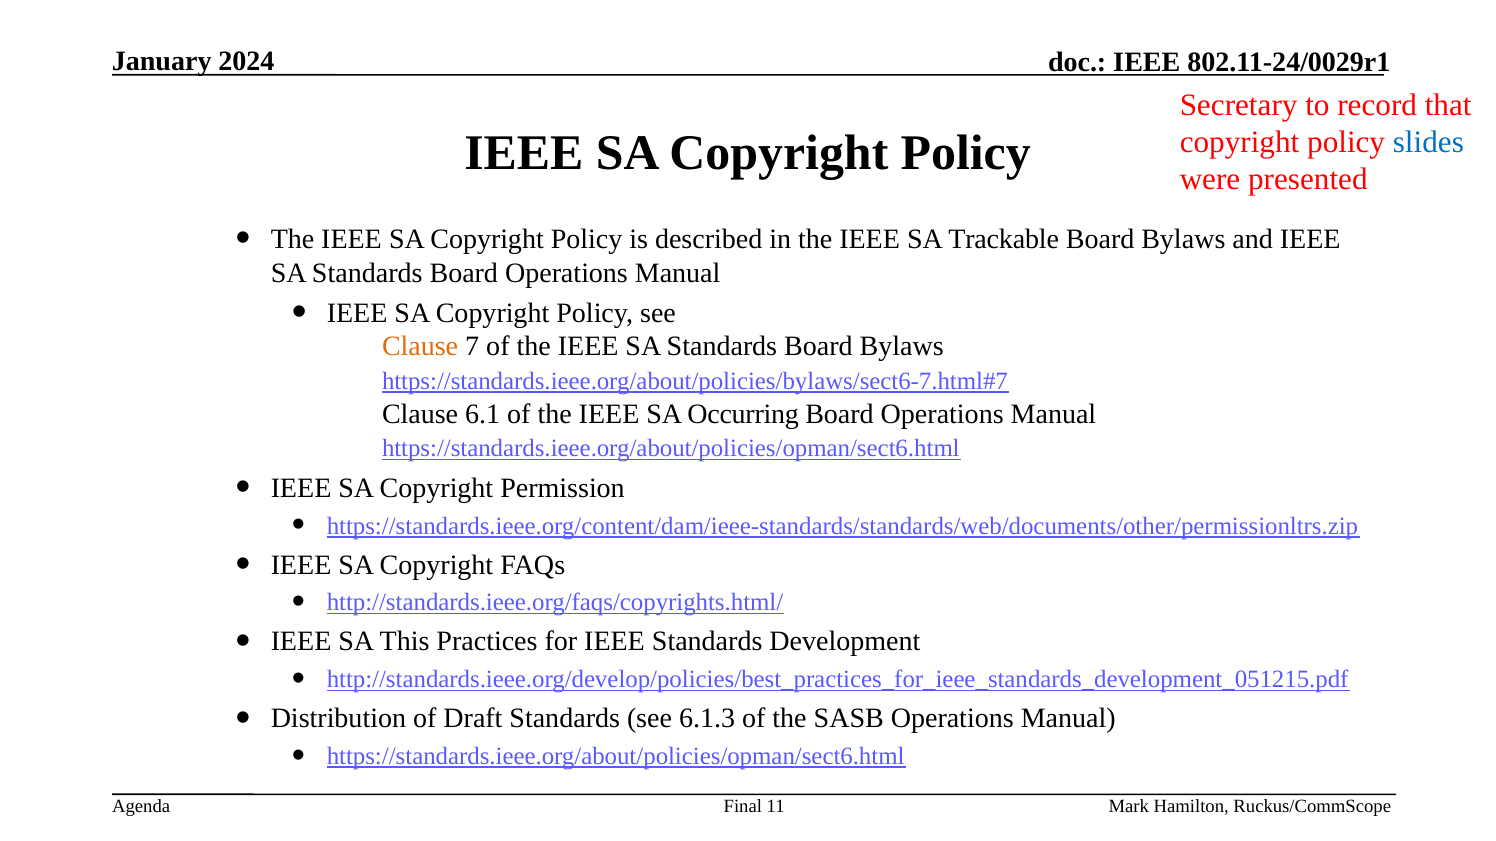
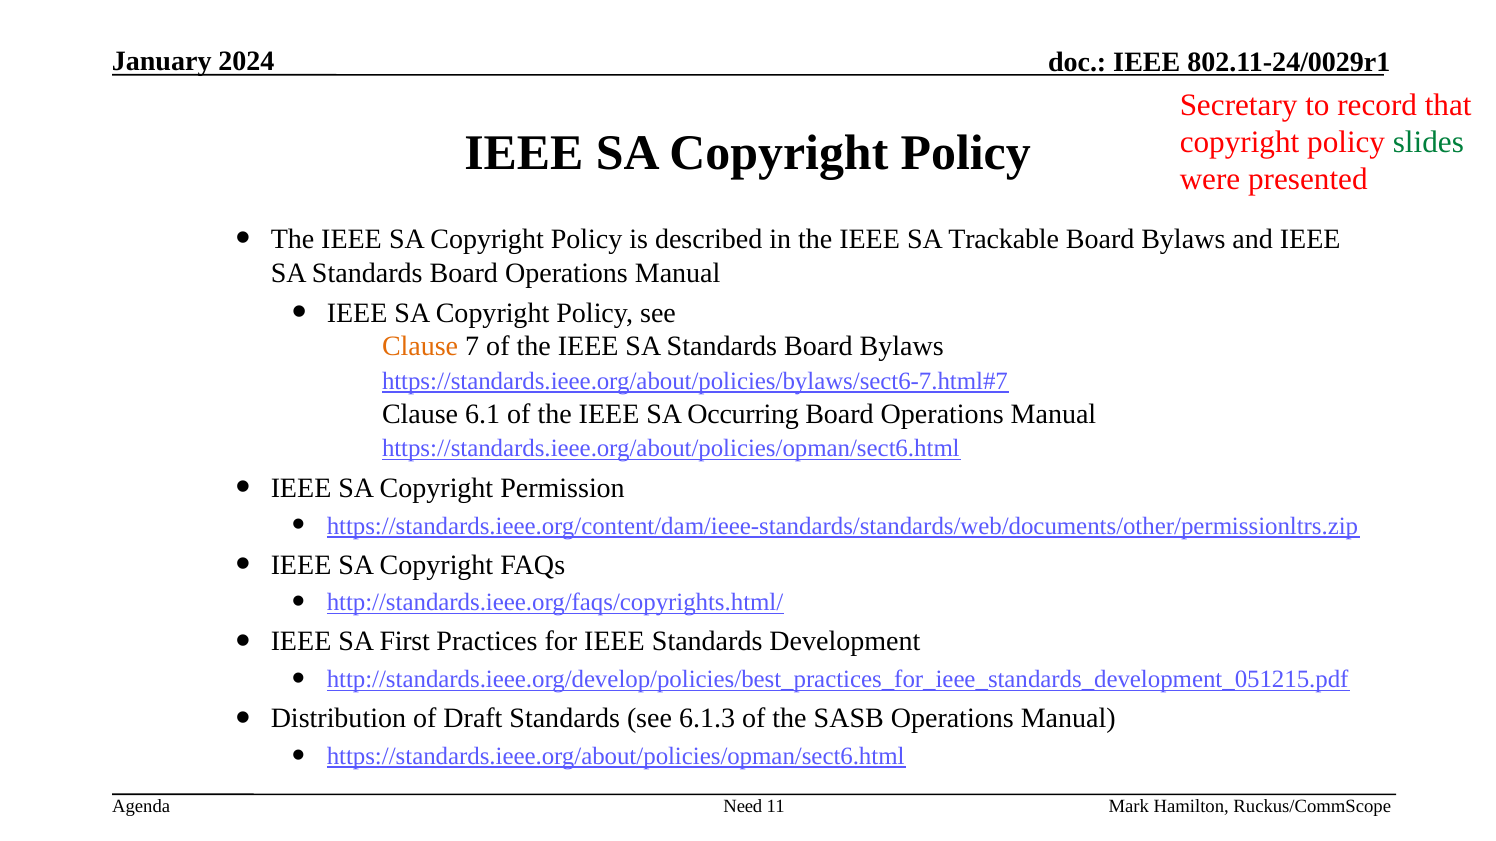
slides colour: blue -> green
This: This -> First
Final: Final -> Need
